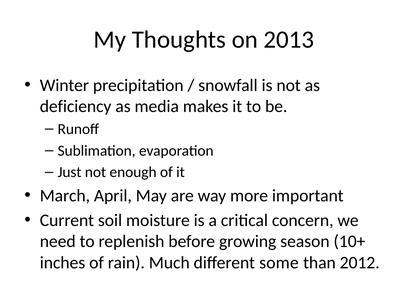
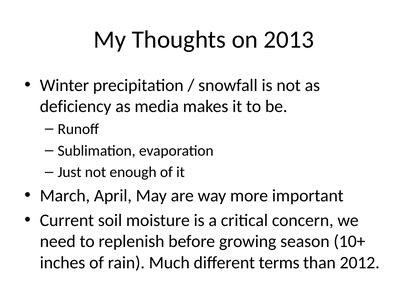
some: some -> terms
